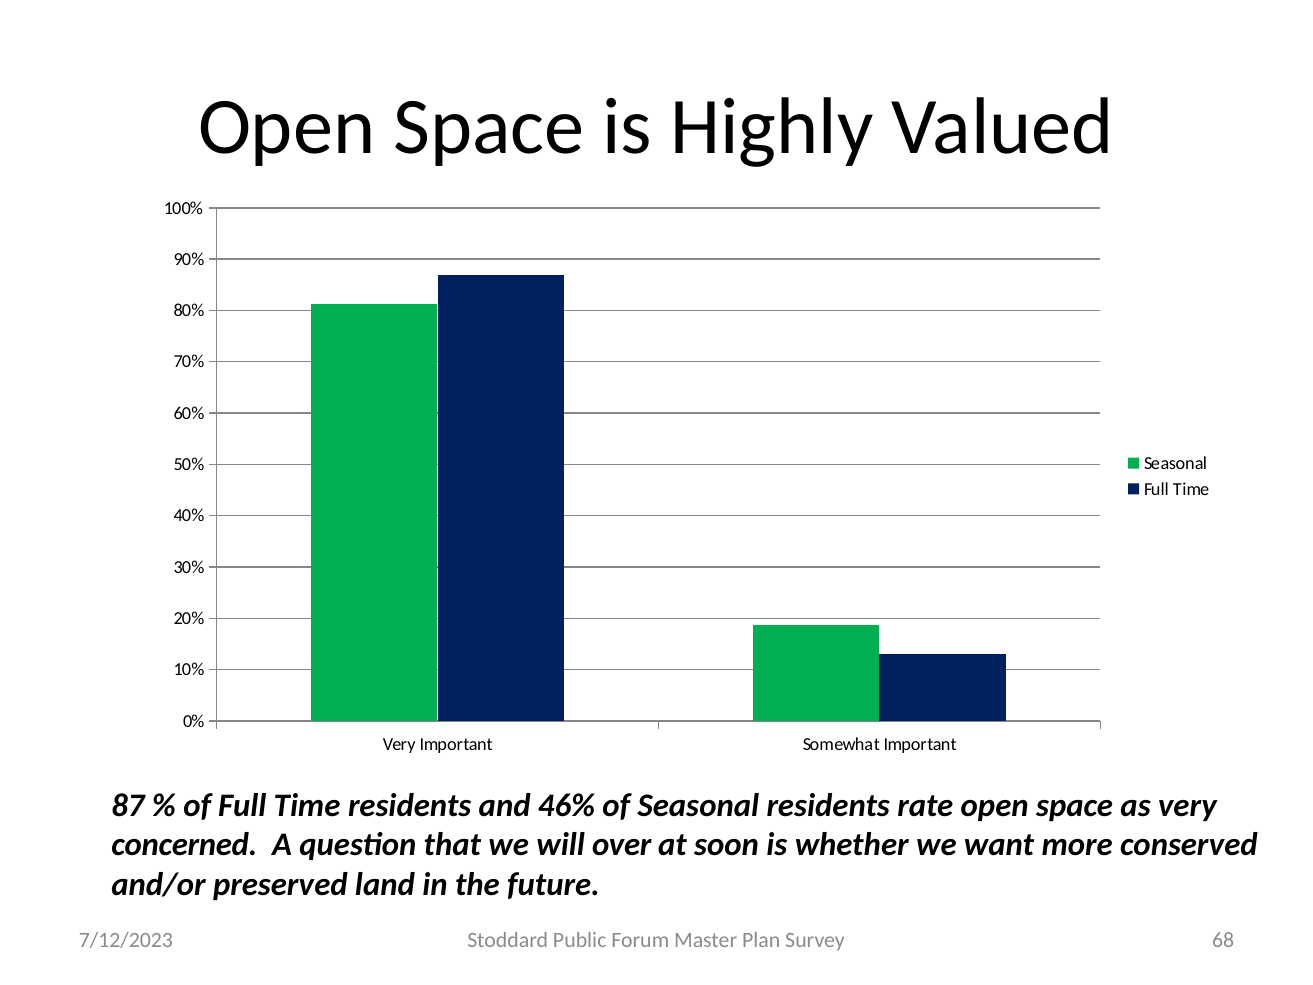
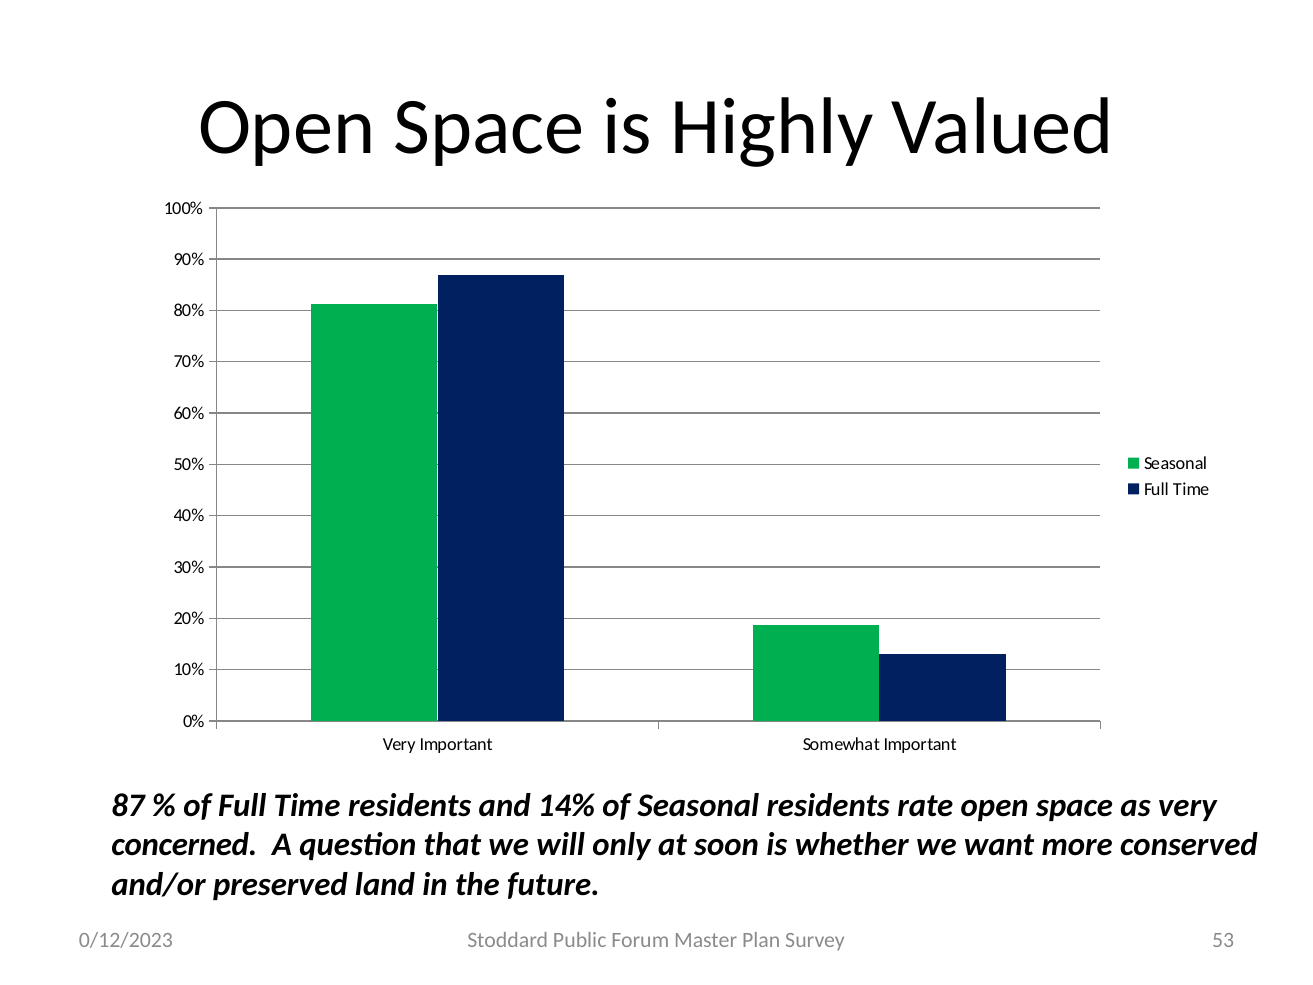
46%: 46% -> 14%
over: over -> only
68: 68 -> 53
7/12/2023: 7/12/2023 -> 0/12/2023
